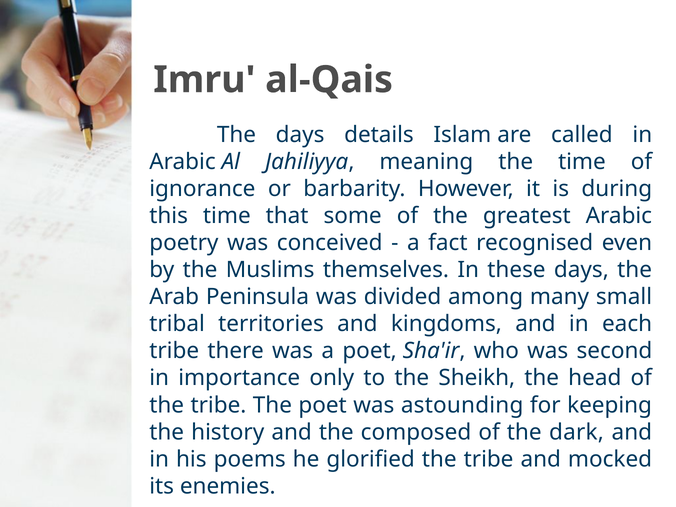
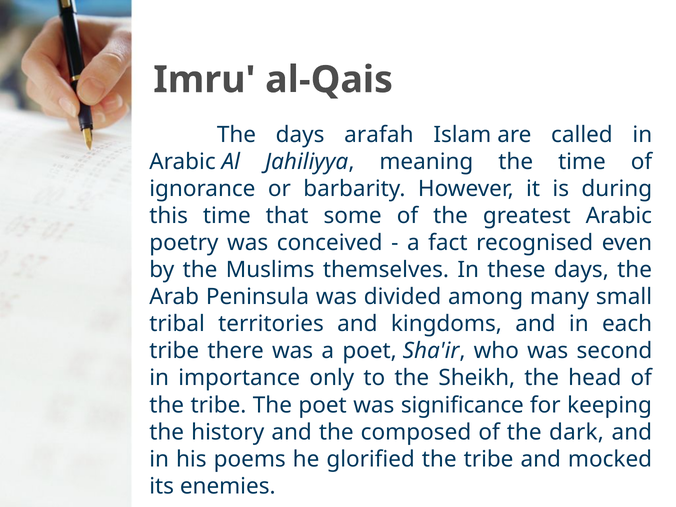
details: details -> arafah
astounding: astounding -> significance
